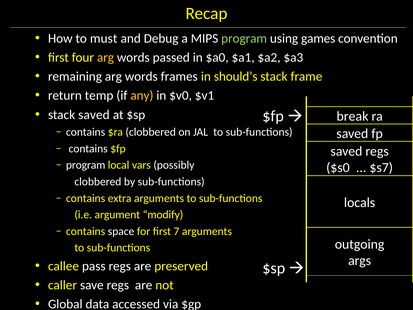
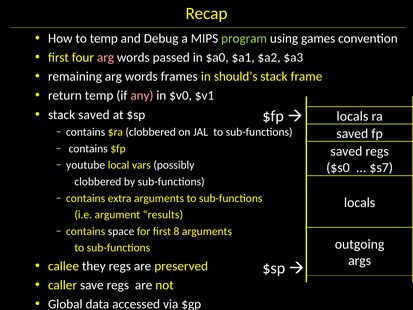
to must: must -> temp
arg at (106, 57) colour: yellow -> pink
any colour: yellow -> pink
break at (352, 116): break -> locals
program at (86, 165): program -> youtube
modify: modify -> results
7: 7 -> 8
pass: pass -> they
